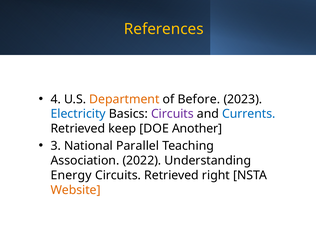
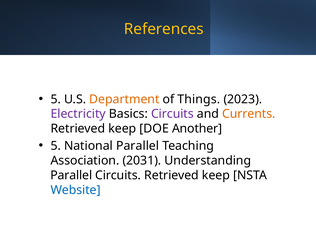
4 at (56, 99): 4 -> 5
Before: Before -> Things
Electricity colour: blue -> purple
Currents colour: blue -> orange
3 at (56, 146): 3 -> 5
2022: 2022 -> 2031
Energy at (71, 175): Energy -> Parallel
Circuits Retrieved right: right -> keep
Website colour: orange -> blue
